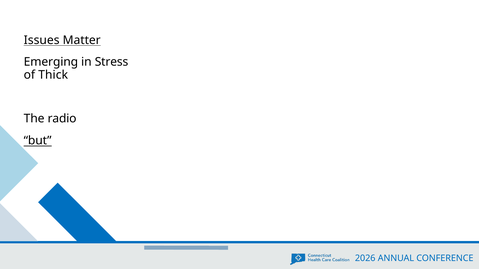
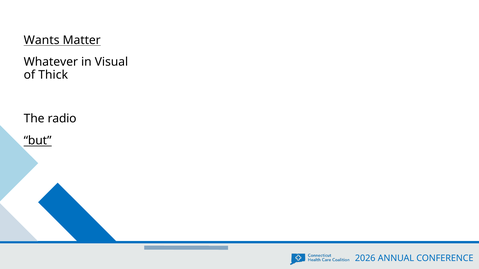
Issues: Issues -> Wants
Emerging: Emerging -> Whatever
Stress: Stress -> Visual
